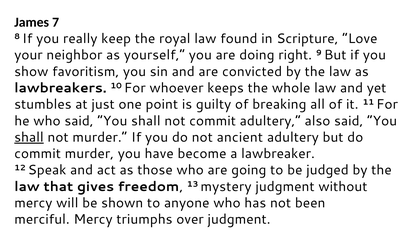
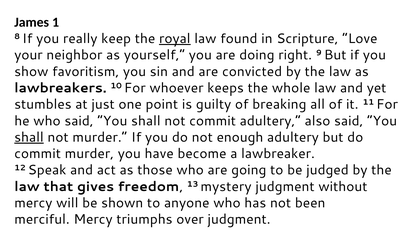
7: 7 -> 1
royal underline: none -> present
ancient: ancient -> enough
